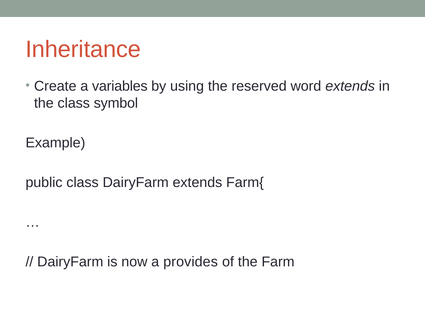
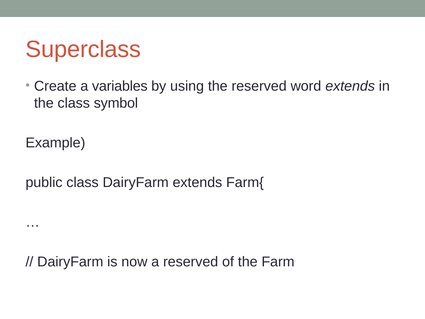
Inheritance: Inheritance -> Superclass
a provides: provides -> reserved
